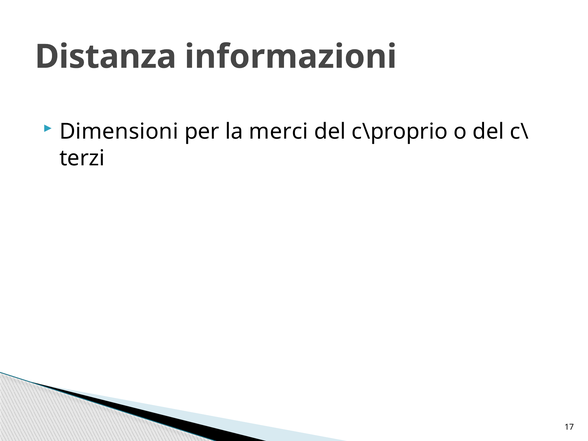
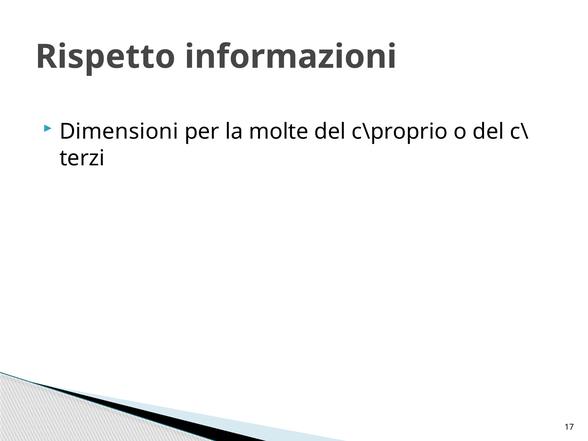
Distanza: Distanza -> Rispetto
merci: merci -> molte
